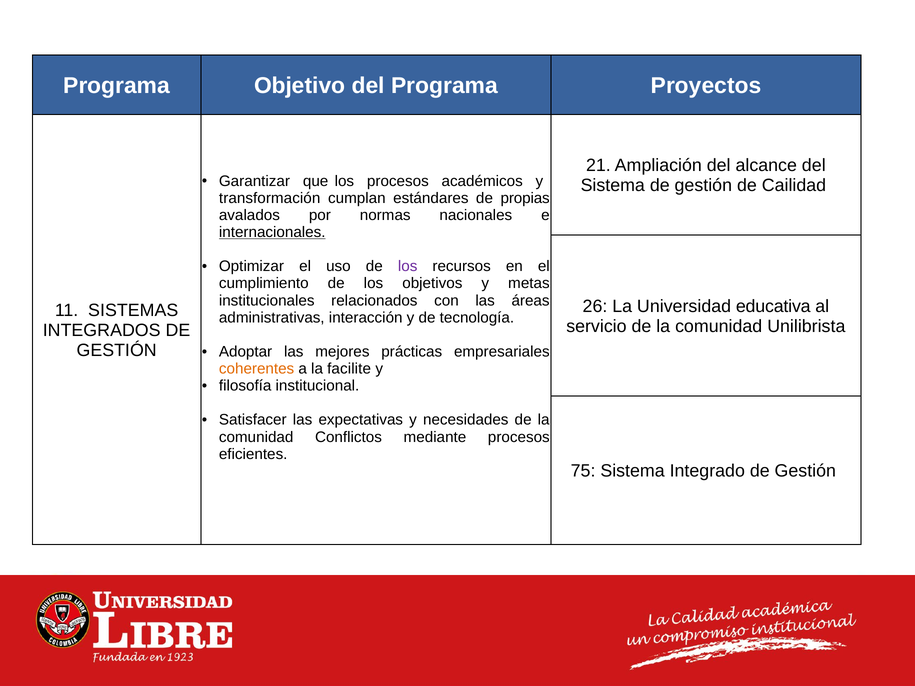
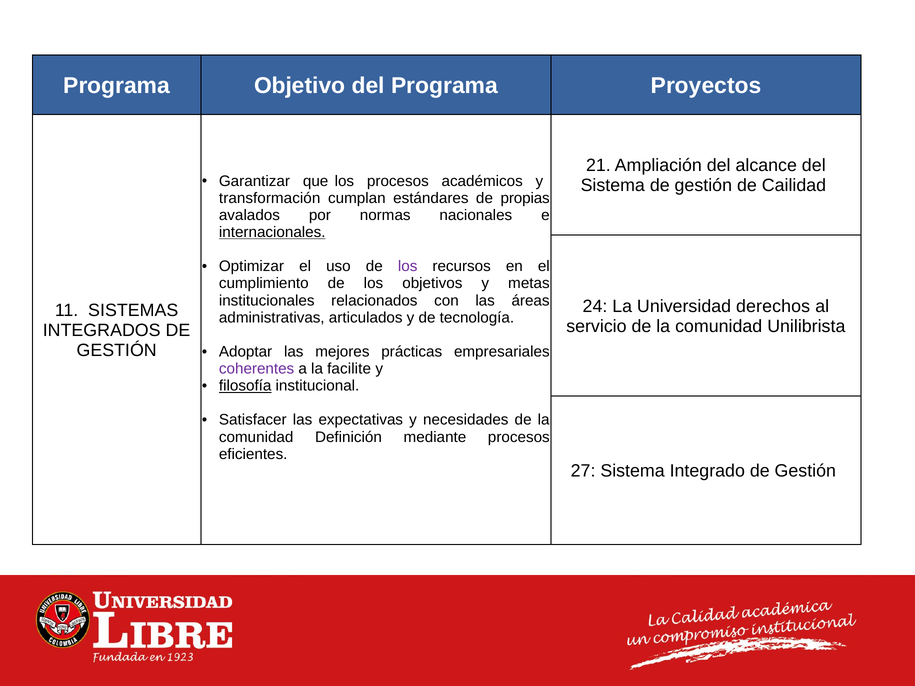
26: 26 -> 24
educativa: educativa -> derechos
interacción: interacción -> articulados
coherentes colour: orange -> purple
filosofía underline: none -> present
Conflictos: Conflictos -> Definición
75: 75 -> 27
